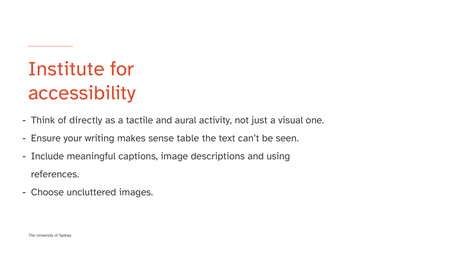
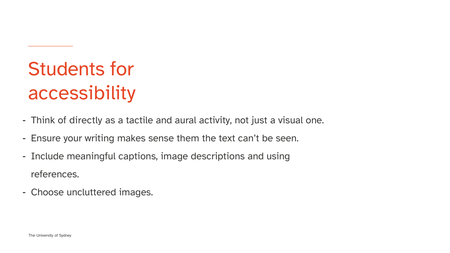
Institute: Institute -> Students
table: table -> them
